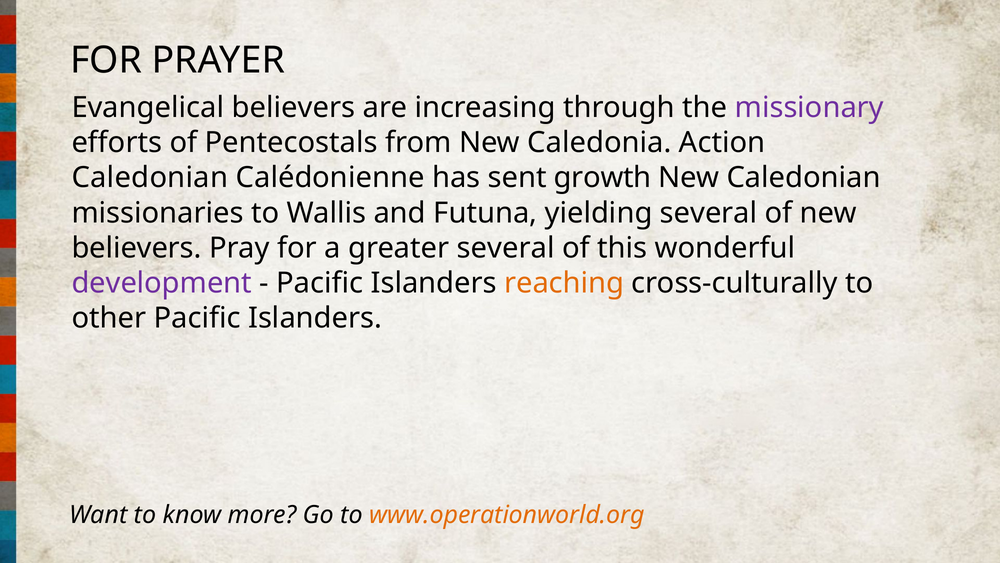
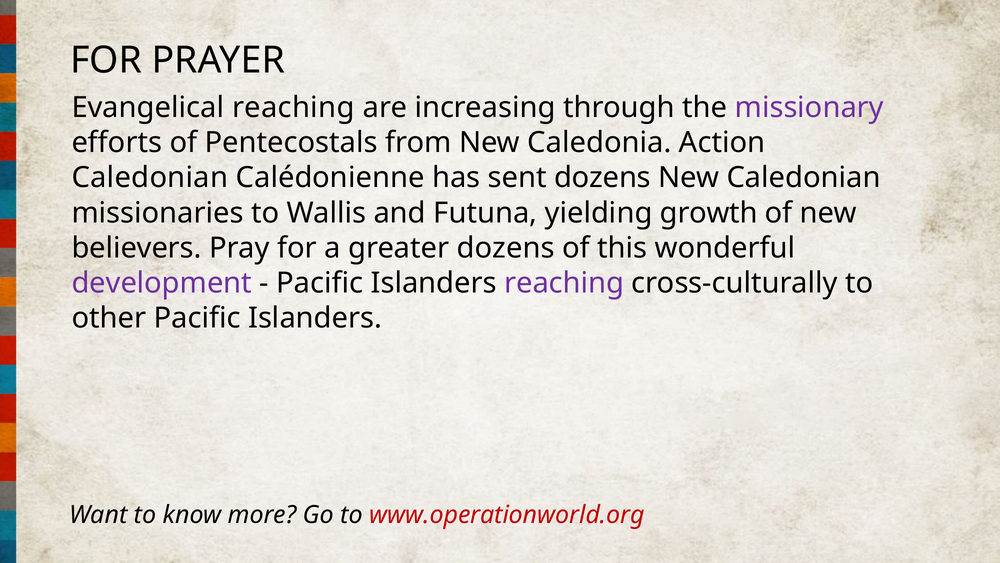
Evangelical believers: believers -> reaching
sent growth: growth -> dozens
yielding several: several -> growth
greater several: several -> dozens
reaching at (564, 283) colour: orange -> purple
www.operationworld.org colour: orange -> red
